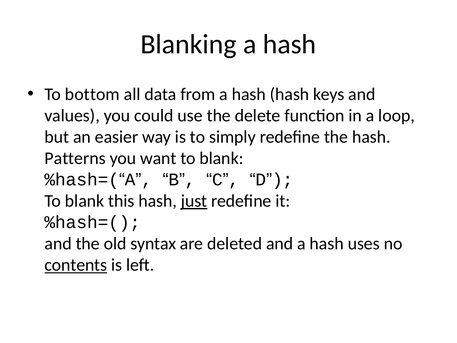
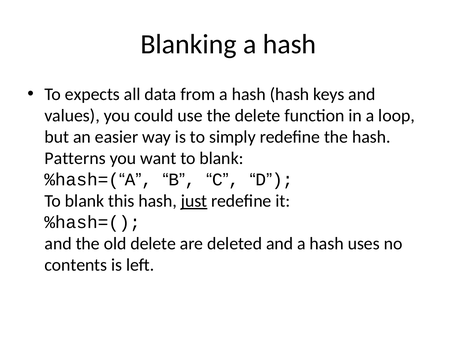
bottom: bottom -> expects
old syntax: syntax -> delete
contents underline: present -> none
